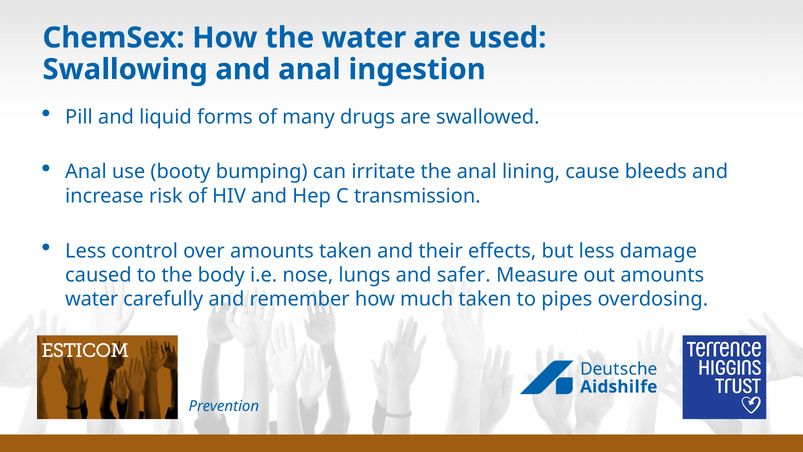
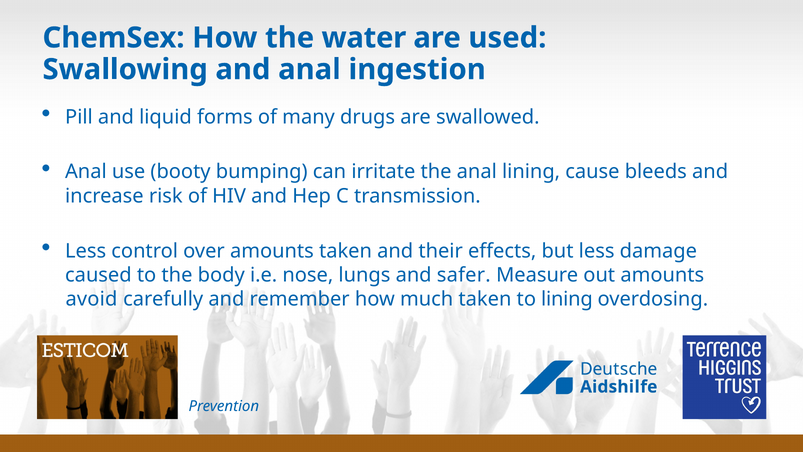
water at (92, 299): water -> avoid
to pipes: pipes -> lining
